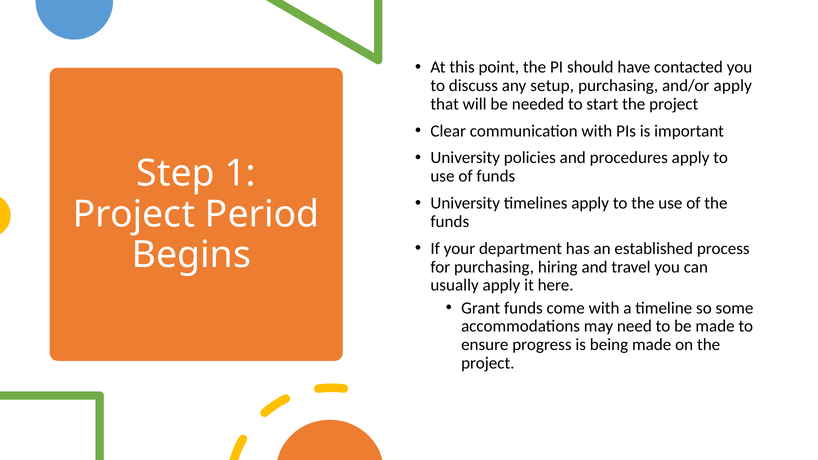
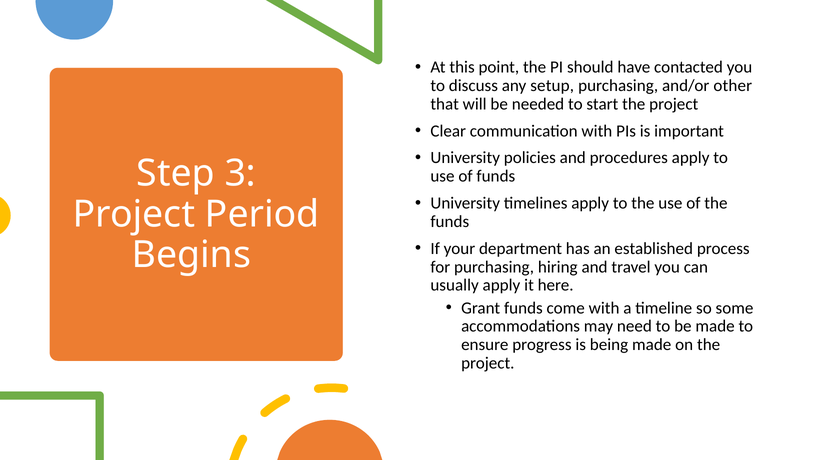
and/or apply: apply -> other
1: 1 -> 3
